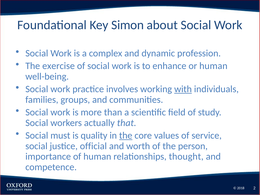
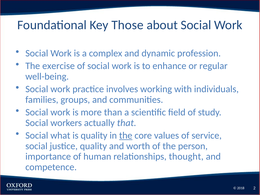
Simon: Simon -> Those
or human: human -> regular
with underline: present -> none
must: must -> what
justice official: official -> quality
